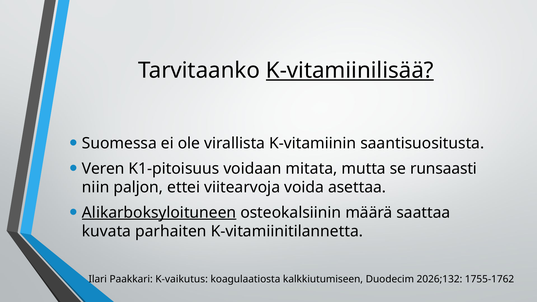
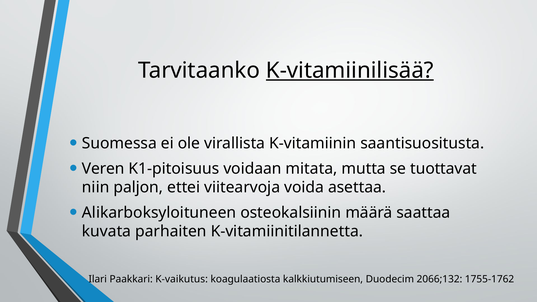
runsaasti: runsaasti -> tuottavat
Alikarboksyloituneen underline: present -> none
2026;132: 2026;132 -> 2066;132
